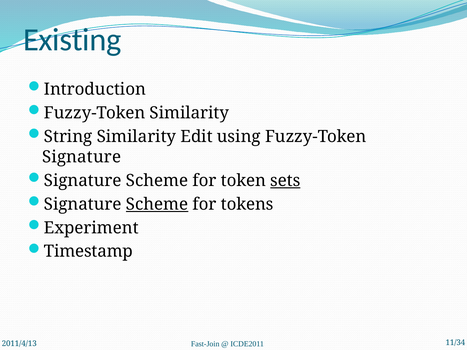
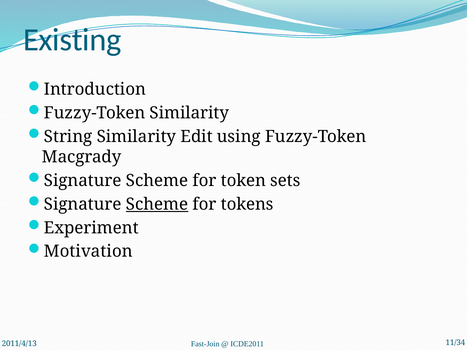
Signature at (82, 157): Signature -> Macgrady
sets underline: present -> none
Timestamp: Timestamp -> Motivation
